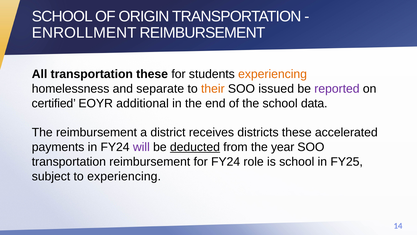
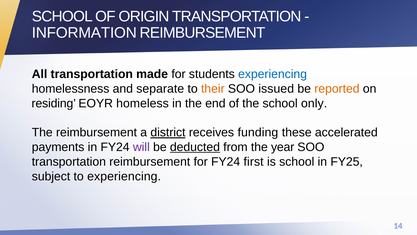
ENROLLMENT: ENROLLMENT -> INFORMATION
transportation these: these -> made
experiencing at (273, 74) colour: orange -> blue
reported colour: purple -> orange
certified: certified -> residing
additional: additional -> homeless
data: data -> only
district underline: none -> present
districts: districts -> funding
role: role -> first
